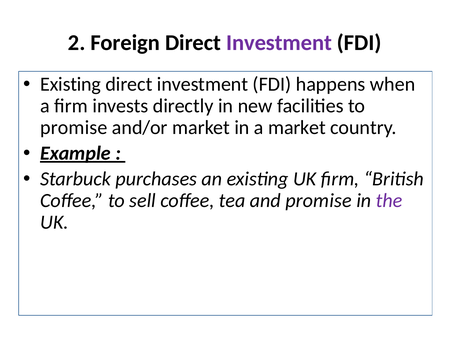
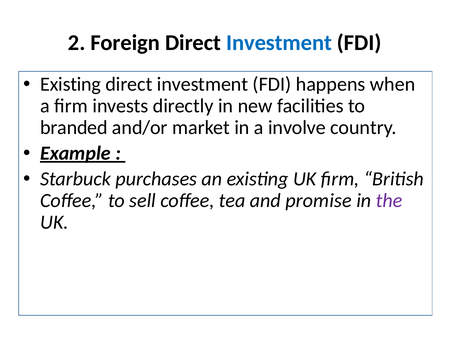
Investment at (279, 43) colour: purple -> blue
promise at (74, 128): promise -> branded
a market: market -> involve
